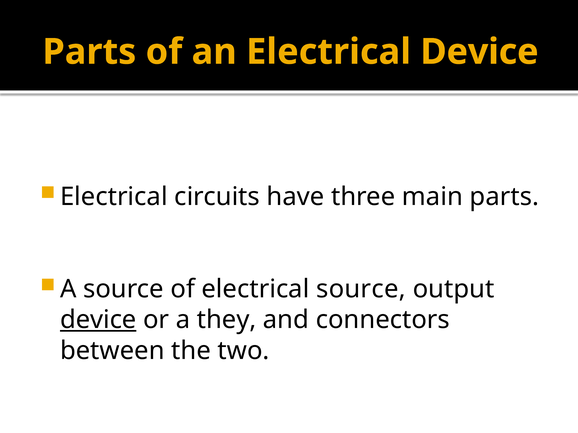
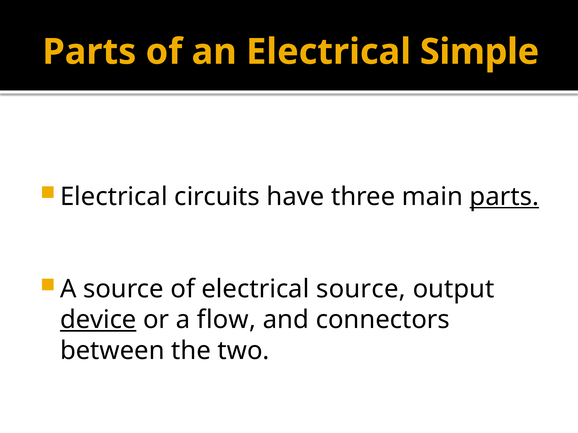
Electrical Device: Device -> Simple
parts at (504, 197) underline: none -> present
they: they -> flow
